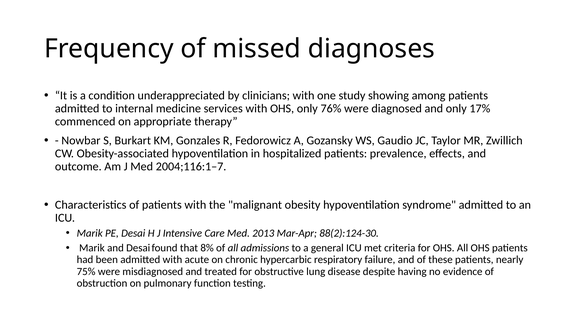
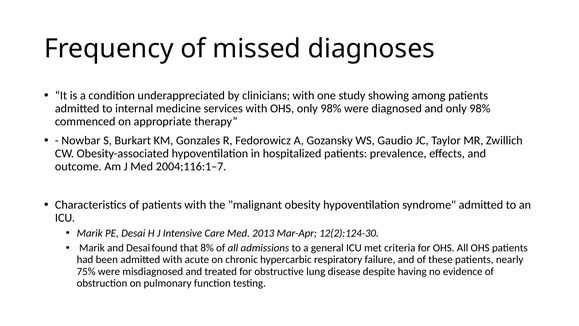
OHS only 76%: 76% -> 98%
and only 17%: 17% -> 98%
88(2):124-30: 88(2):124-30 -> 12(2):124-30
